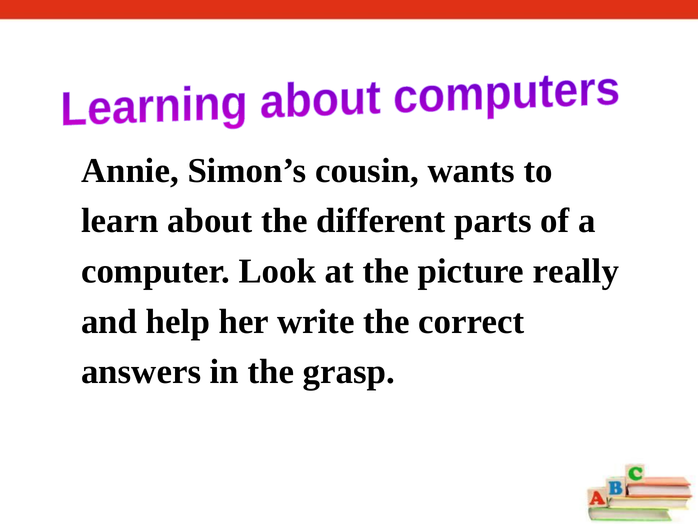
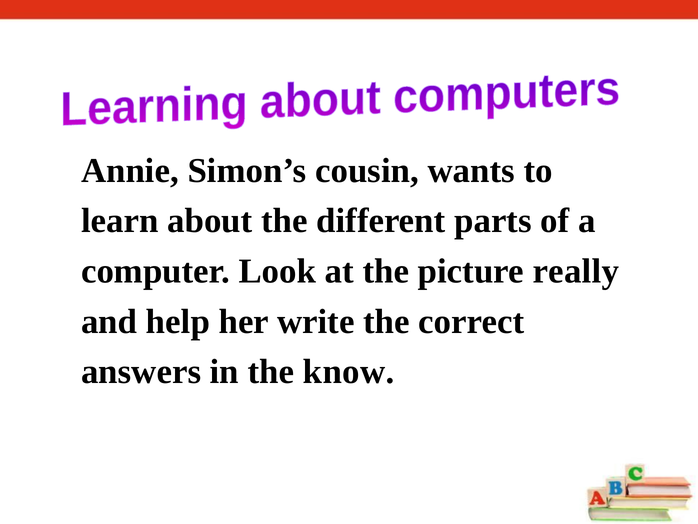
grasp: grasp -> know
